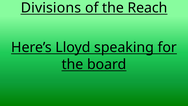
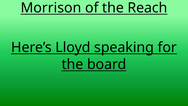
Divisions: Divisions -> Morrison
